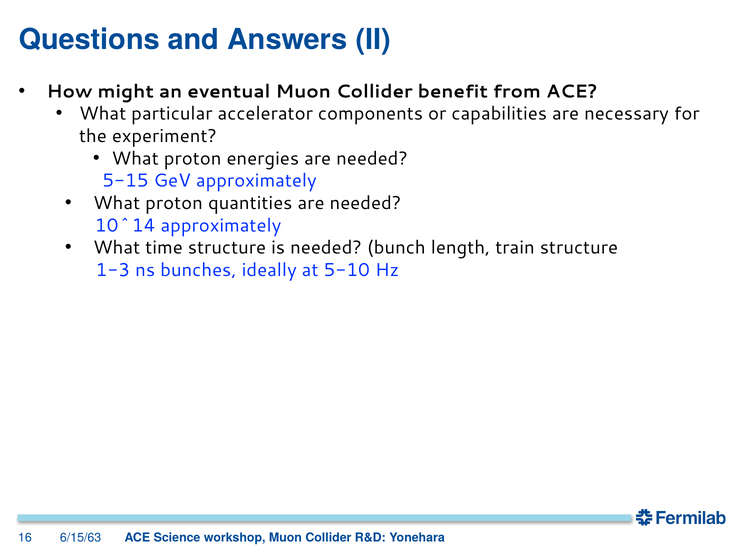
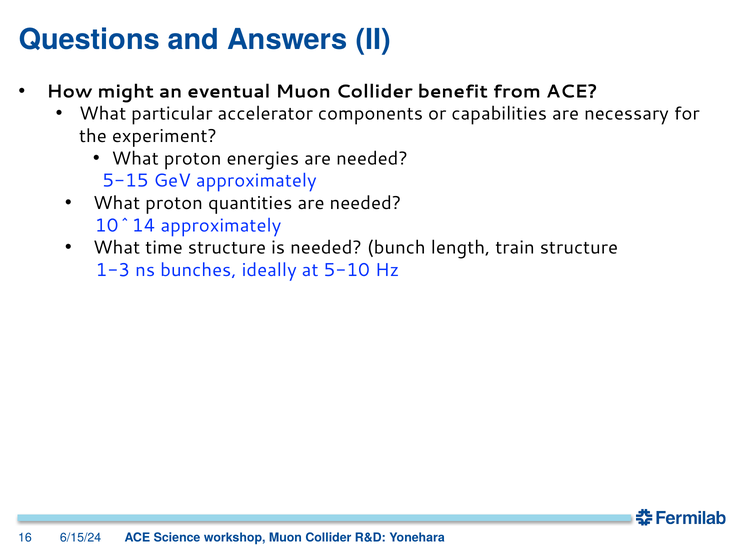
6/15/63: 6/15/63 -> 6/15/24
